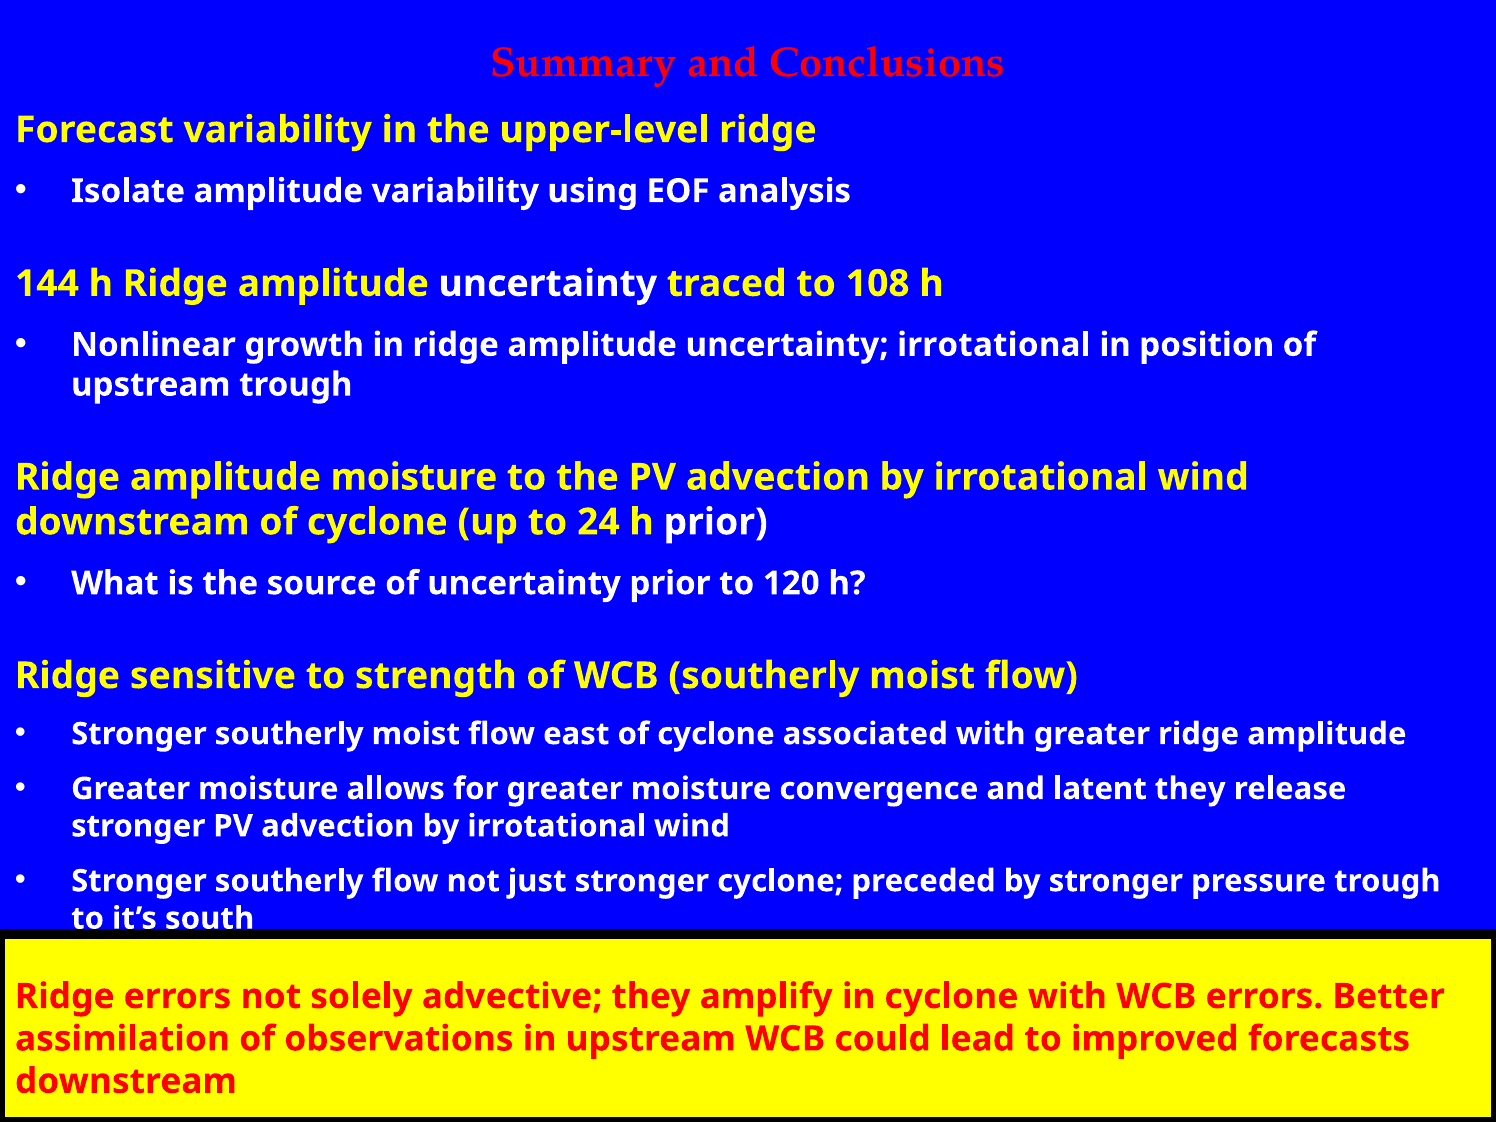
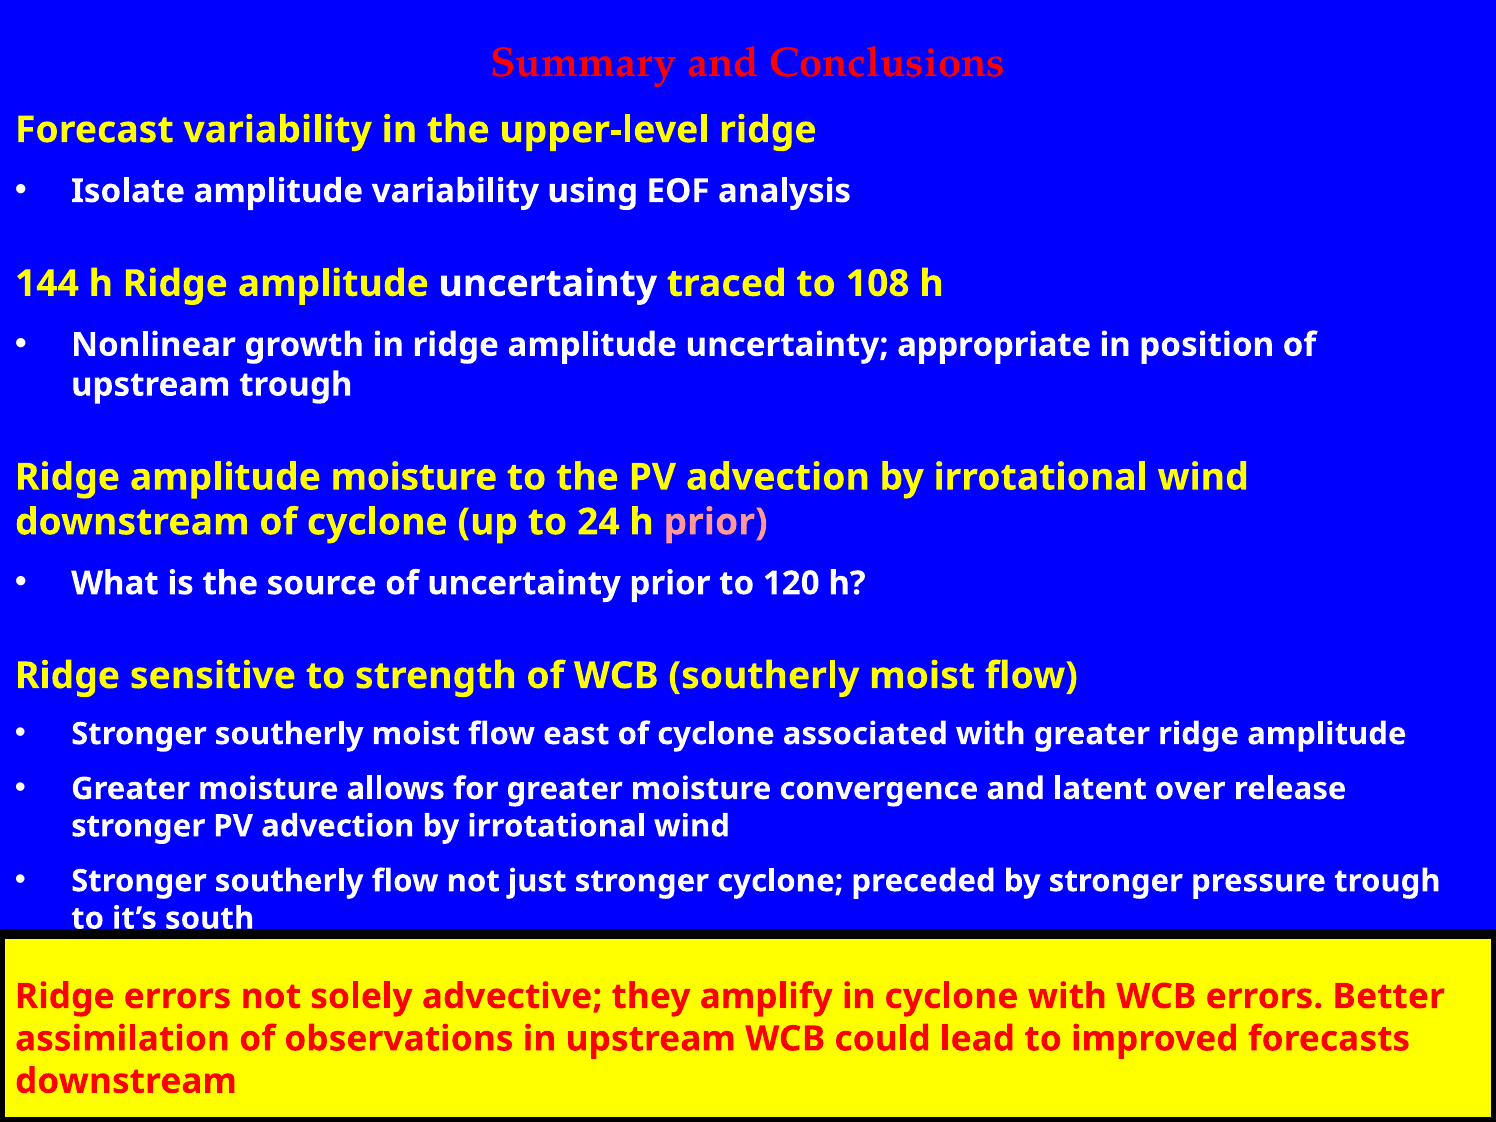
uncertainty irrotational: irrotational -> appropriate
prior at (716, 522) colour: white -> pink
latent they: they -> over
